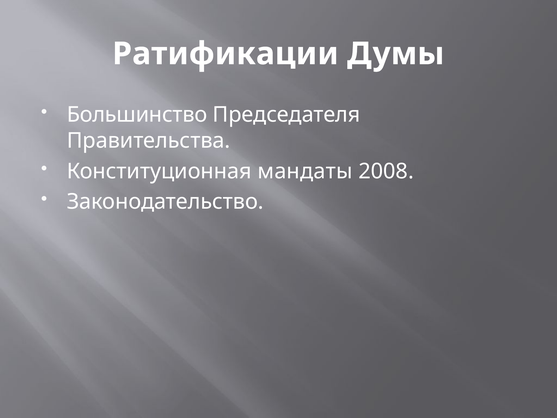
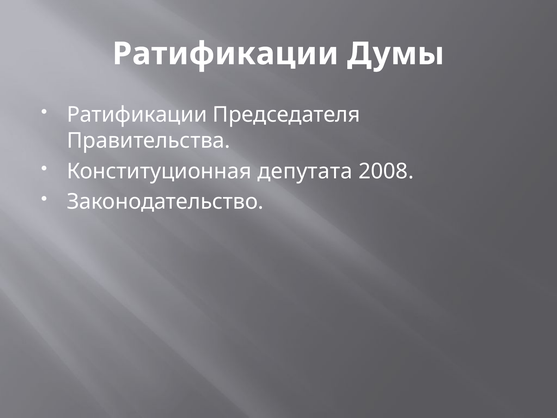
Большинство at (137, 115): Большинство -> Ратификации
мандаты: мандаты -> депутата
